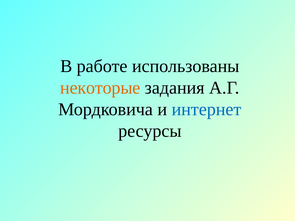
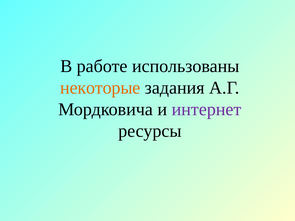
интернет colour: blue -> purple
